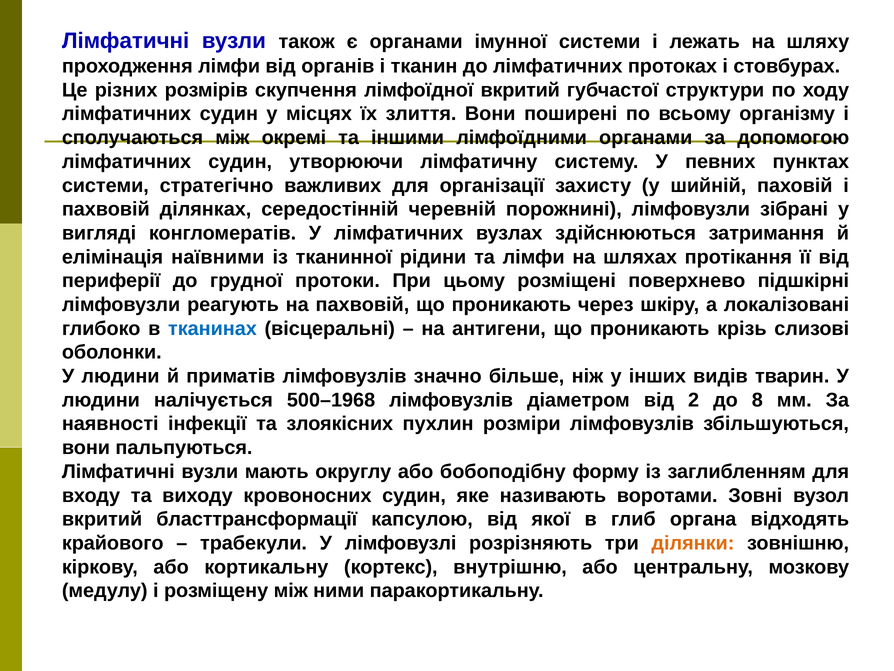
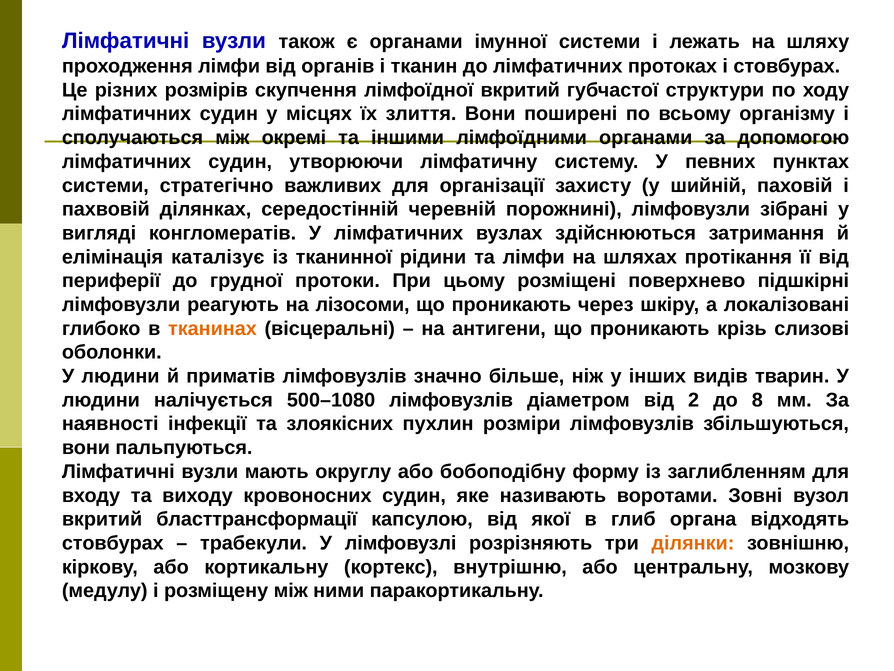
наївними: наївними -> каталізує
на пахвовій: пахвовій -> лізосоми
тканинах colour: blue -> orange
500–1968: 500–1968 -> 500–1080
крайового at (113, 543): крайового -> стовбурах
